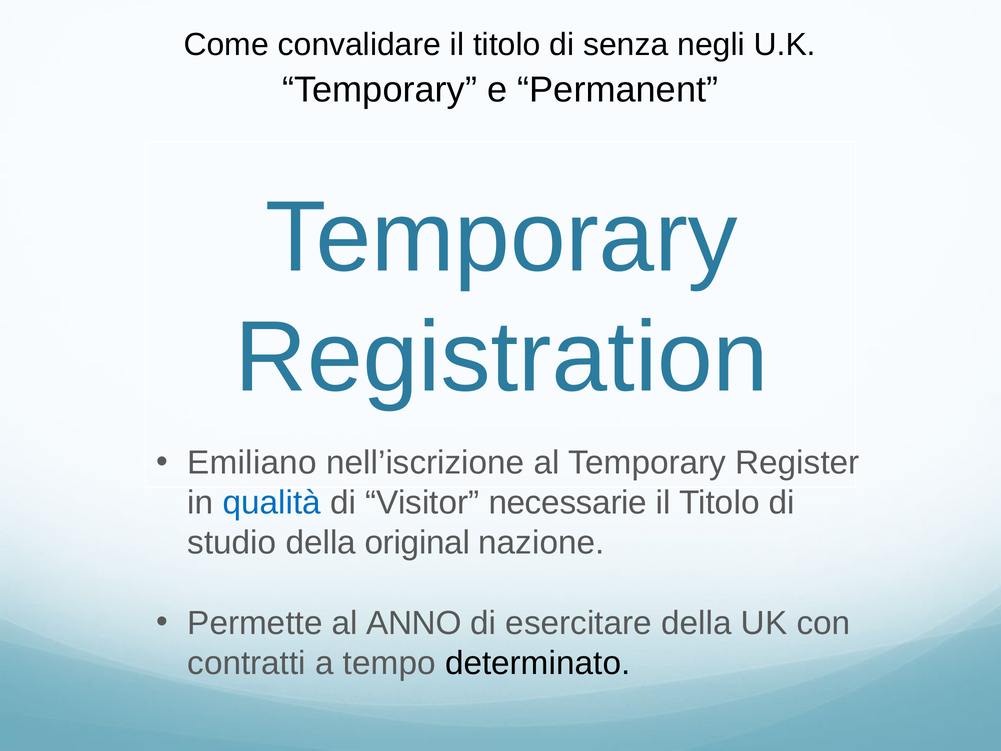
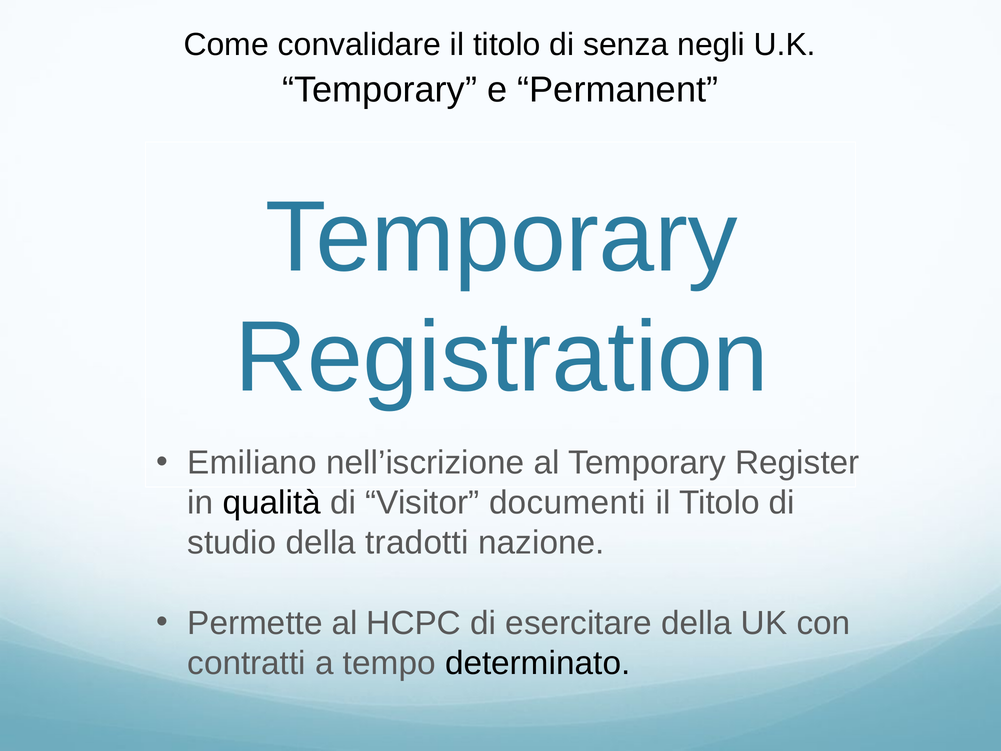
qualità colour: blue -> black
necessarie: necessarie -> documenti
original: original -> tradotti
ANNO: ANNO -> HCPC
